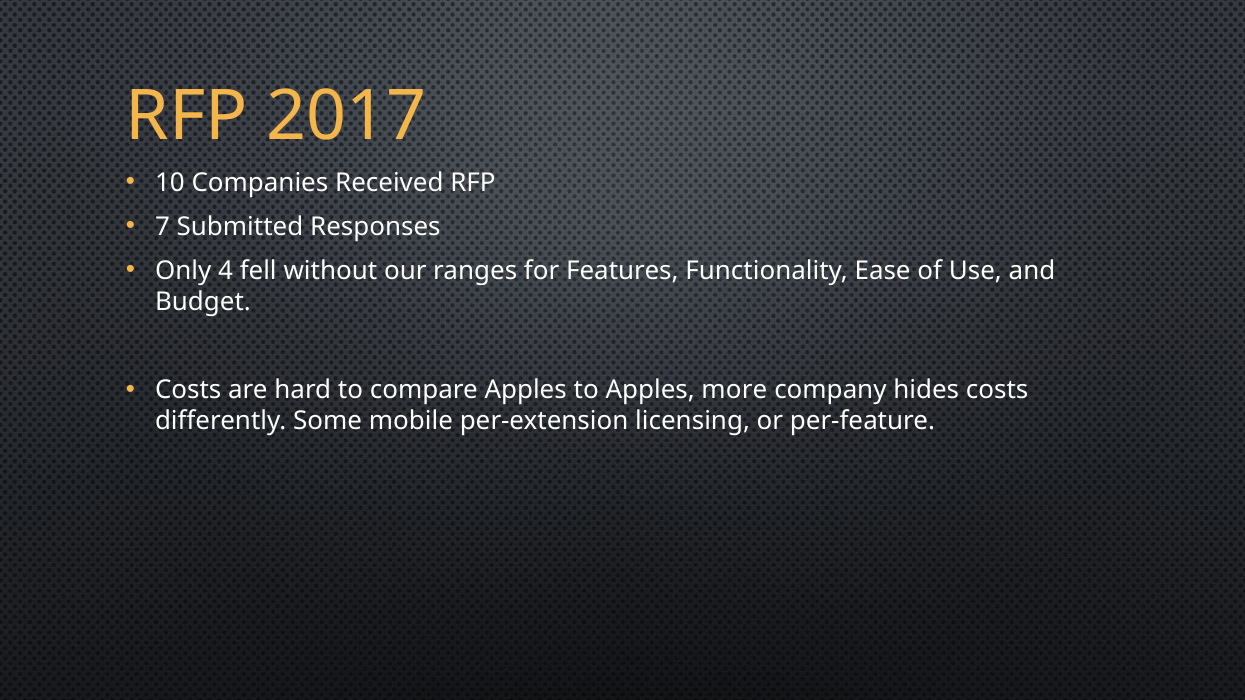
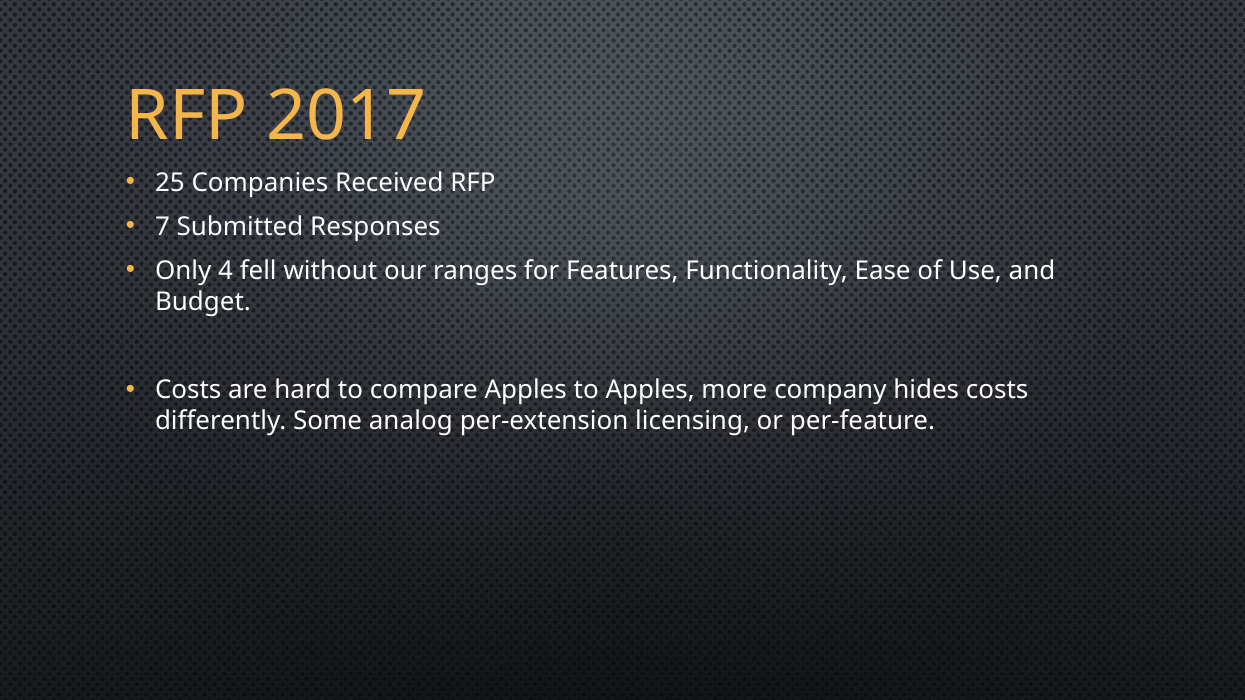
10: 10 -> 25
mobile: mobile -> analog
